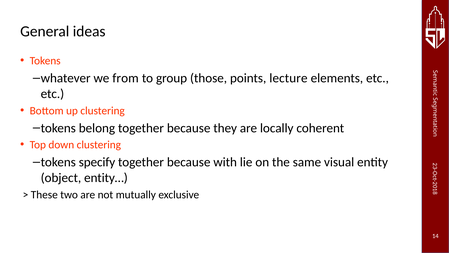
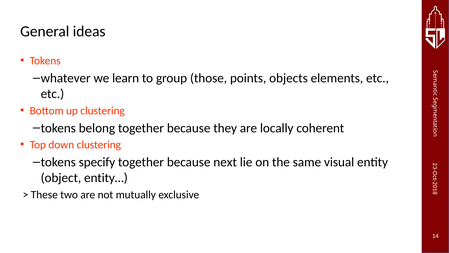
from: from -> learn
lecture: lecture -> objects
with: with -> next
